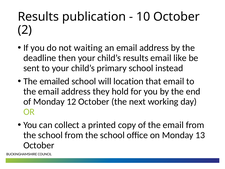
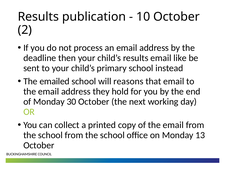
waiting: waiting -> process
location: location -> reasons
12: 12 -> 30
